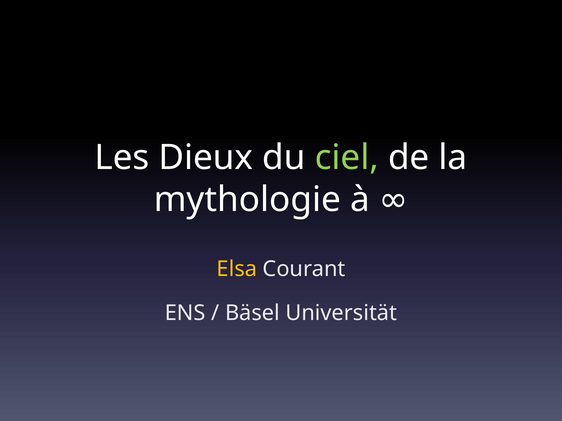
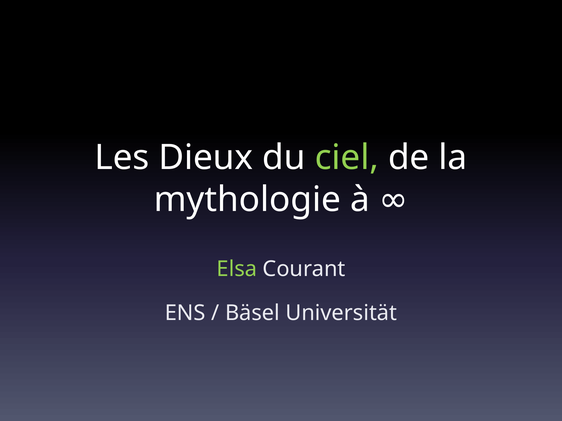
Elsa colour: yellow -> light green
